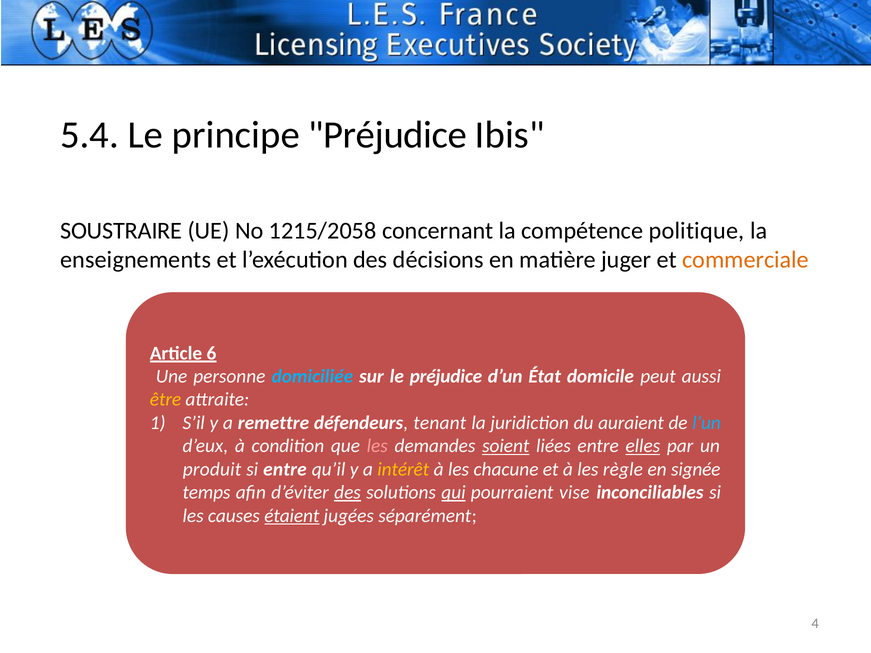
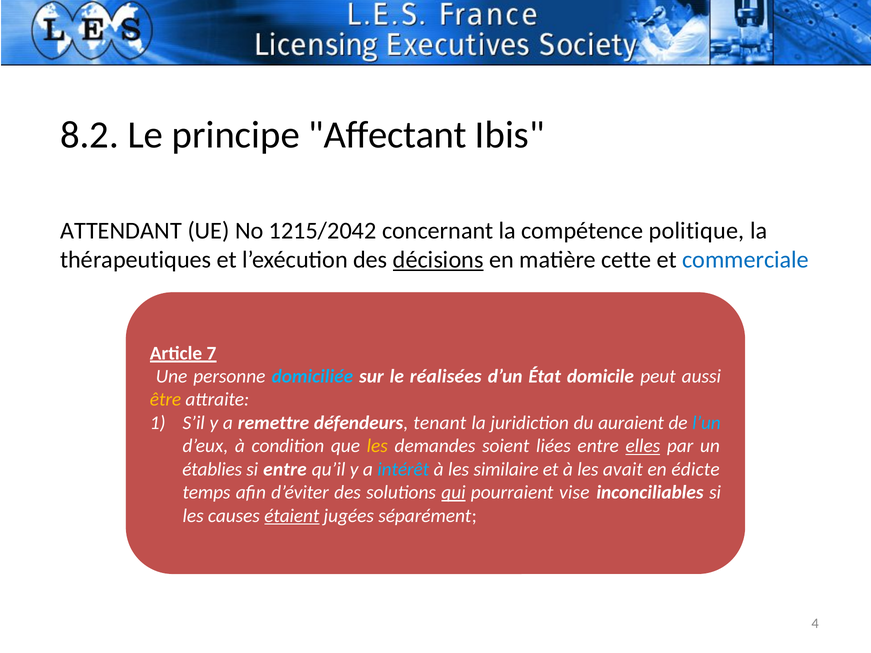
5.4: 5.4 -> 8.2
principe Préjudice: Préjudice -> Affectant
SOUSTRAIRE: SOUSTRAIRE -> ATTENDANT
1215/2058: 1215/2058 -> 1215/2042
enseignements: enseignements -> thérapeutiques
décisions underline: none -> present
juger: juger -> cette
commerciale colour: orange -> blue
6: 6 -> 7
le préjudice: préjudice -> réalisées
les at (377, 446) colour: pink -> yellow
soient underline: present -> none
produit: produit -> établies
intérêt colour: yellow -> light blue
chacune: chacune -> similaire
règle: règle -> avait
signée: signée -> édicte
des at (348, 493) underline: present -> none
